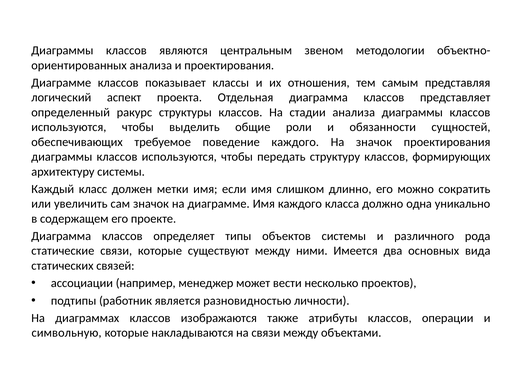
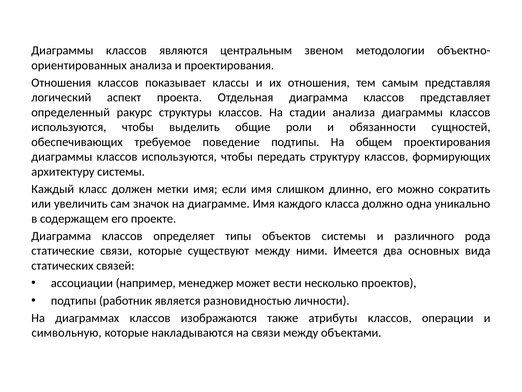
Диаграмме at (61, 83): Диаграмме -> Отношения
поведение каждого: каждого -> подтипы
На значок: значок -> общем
